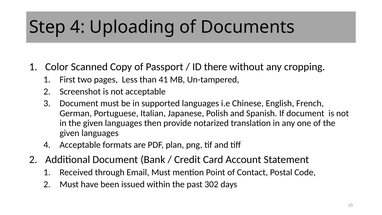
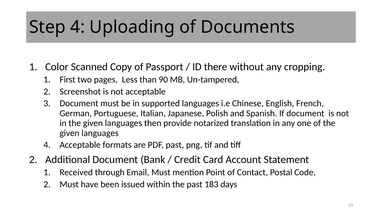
41: 41 -> 90
PDF plan: plan -> past
302: 302 -> 183
